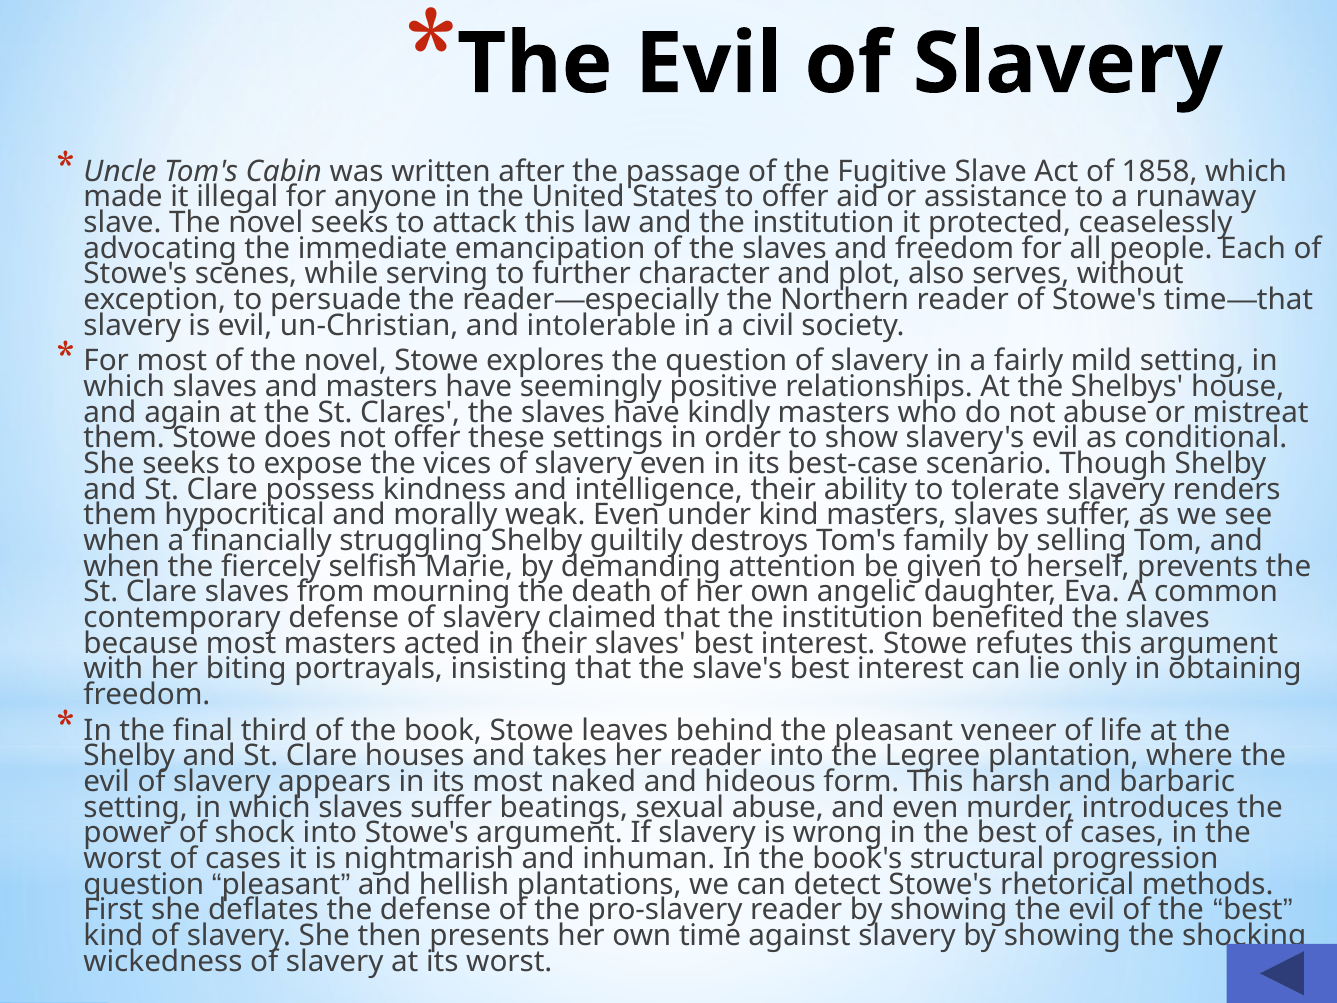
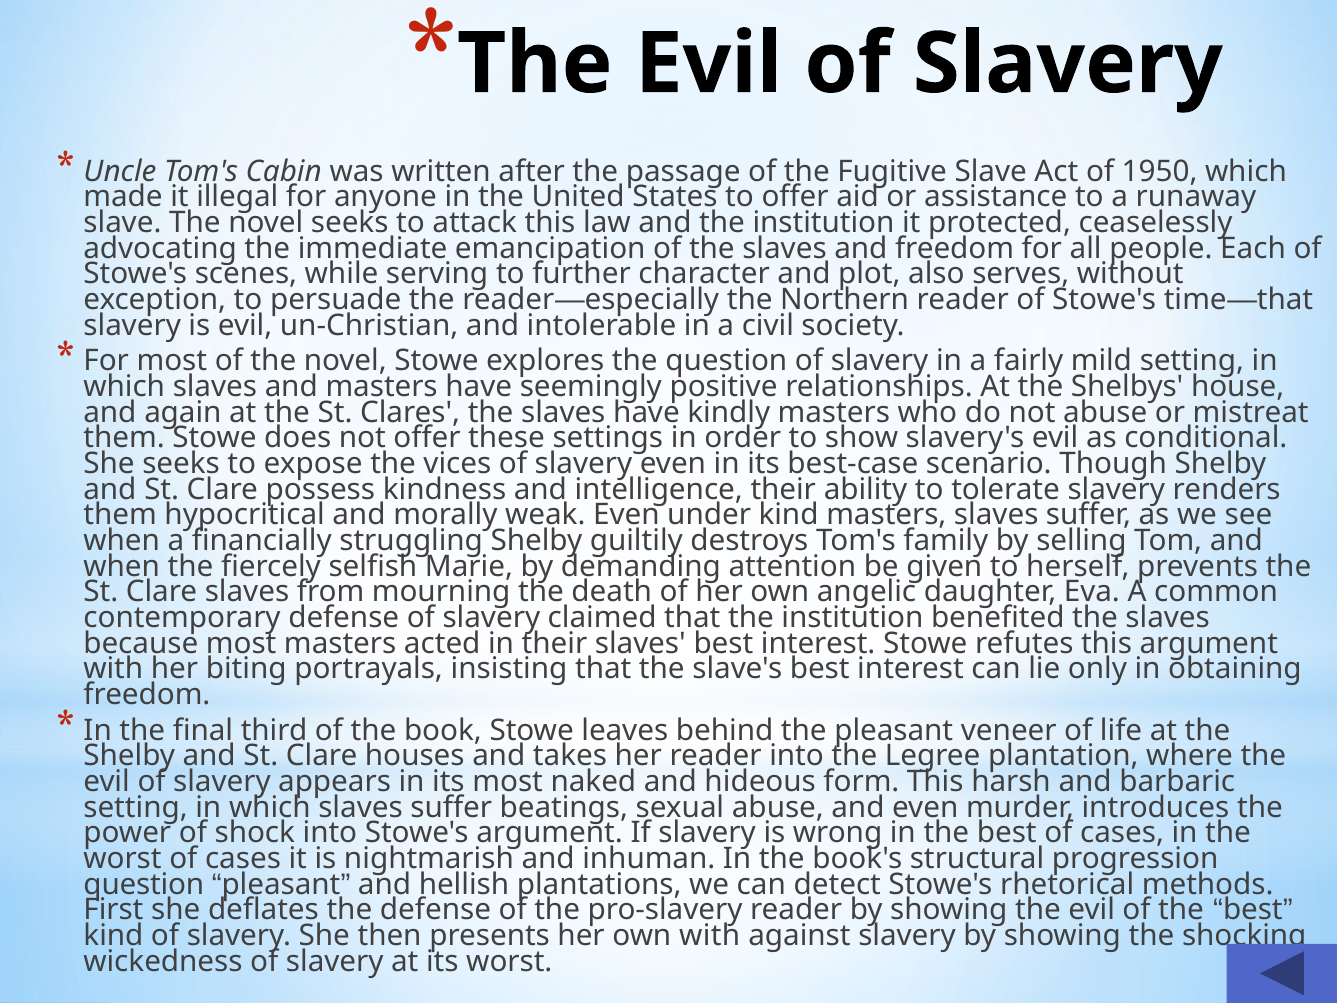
1858: 1858 -> 1950
own time: time -> with
